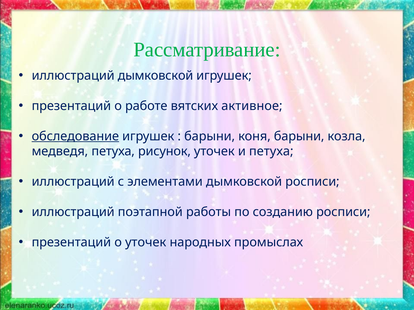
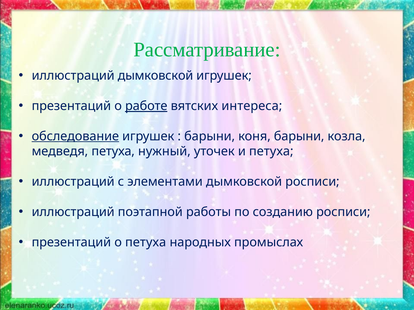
работе underline: none -> present
активное: активное -> интереса
рисунок: рисунок -> нужный
о уточек: уточек -> петуха
